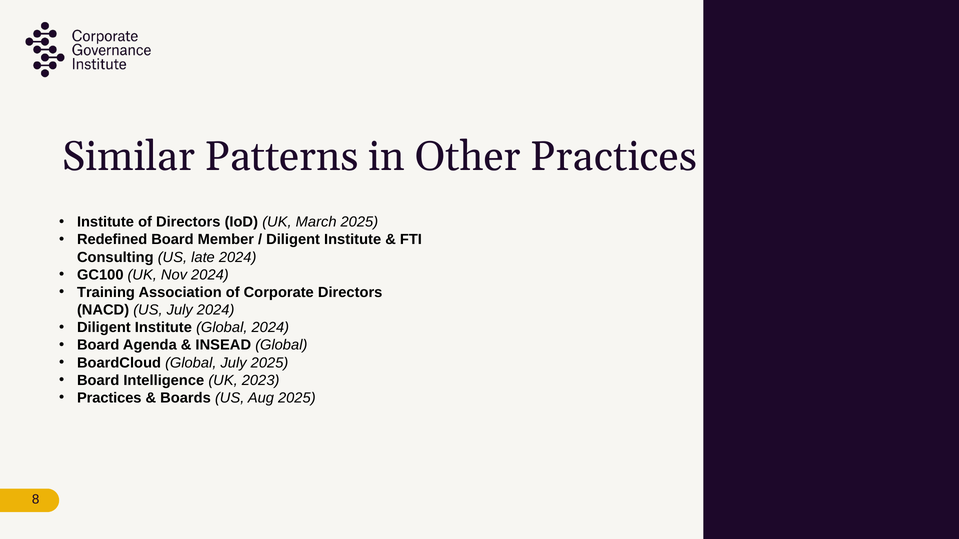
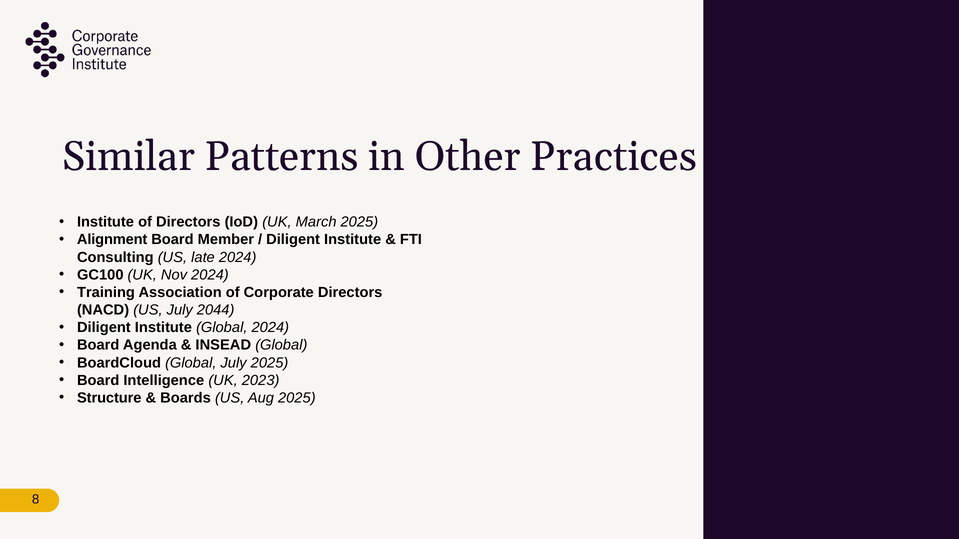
Redefined: Redefined -> Alignment
July 2024: 2024 -> 2044
Practices at (109, 398): Practices -> Structure
